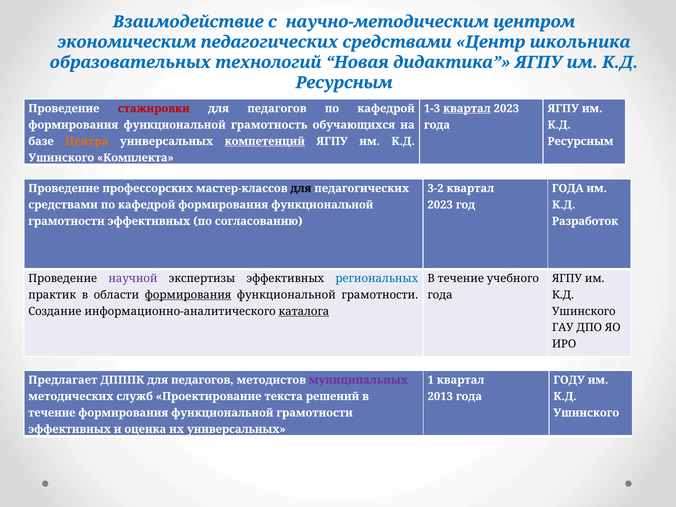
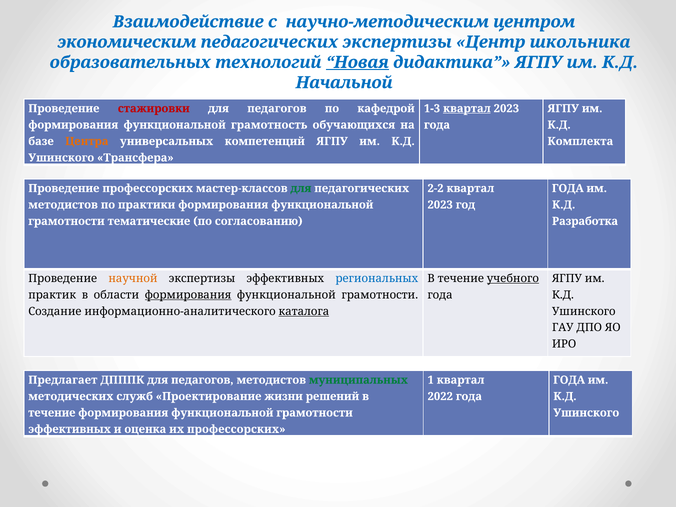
средствами at (397, 42): средствами -> экспертизы
Новая underline: none -> present
Ресурсным at (344, 83): Ресурсным -> Начальной
компетенций underline: present -> none
Ресурсным at (580, 141): Ресурсным -> Комплекта
Комплекта: Комплекта -> Трансфера
для at (301, 188) colour: black -> green
3-2: 3-2 -> 2-2
средствами at (63, 205): средствами -> методистов
кафедрой at (147, 205): кафедрой -> практики
эффективных at (149, 221): эффективных -> тематические
Разработок: Разработок -> Разработка
научной colour: purple -> orange
учебного underline: none -> present
муниципальных colour: purple -> green
ГОДУ at (569, 380): ГОДУ -> ГОДА
текста: текста -> жизни
2013: 2013 -> 2022
их универсальных: универсальных -> профессорских
